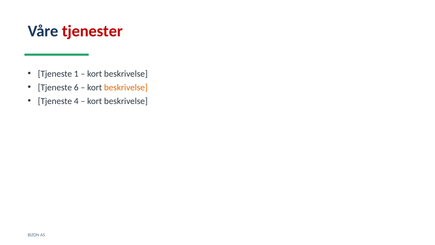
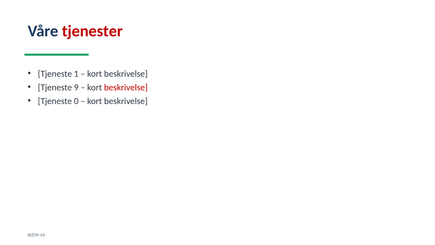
6: 6 -> 9
beskrivelse at (126, 87) colour: orange -> red
4: 4 -> 0
